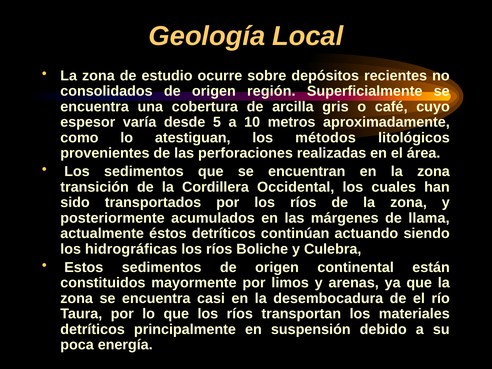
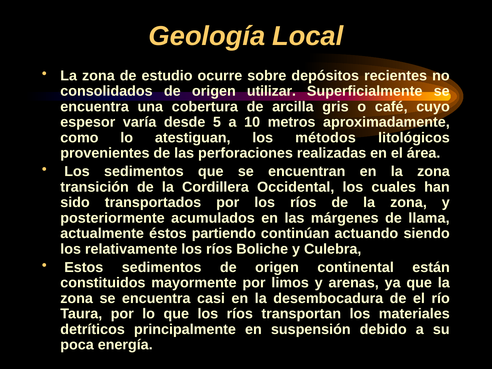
región: región -> utilizar
éstos detríticos: detríticos -> partiendo
hidrográficas: hidrográficas -> relativamente
